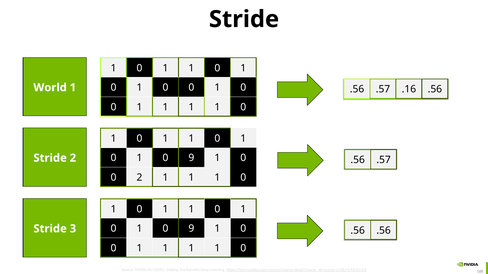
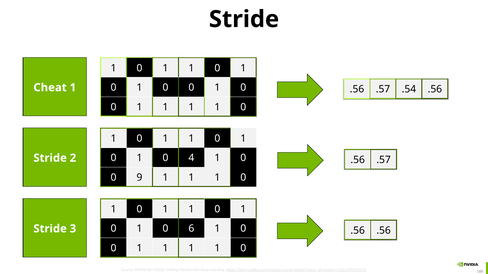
World: World -> Cheat
.16: .16 -> .54
9 at (191, 158): 9 -> 4
0 2: 2 -> 9
9 at (191, 229): 9 -> 6
